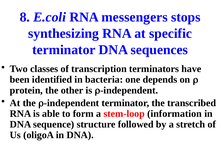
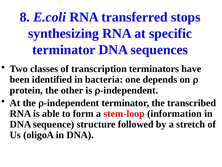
messengers: messengers -> transferred
